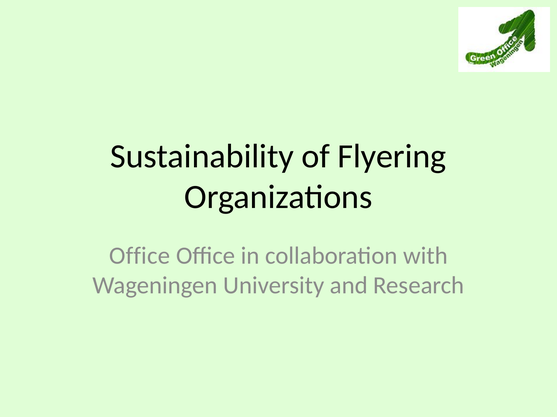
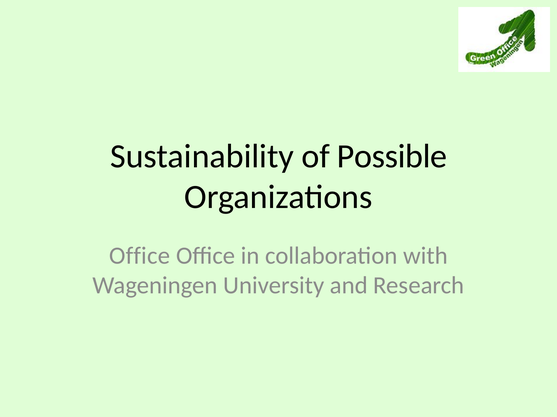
Flyering: Flyering -> Possible
